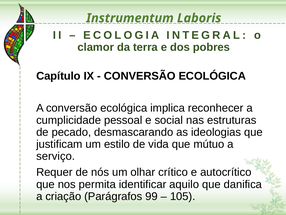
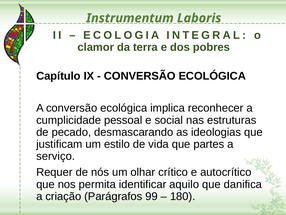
mútuo: mútuo -> partes
105: 105 -> 180
